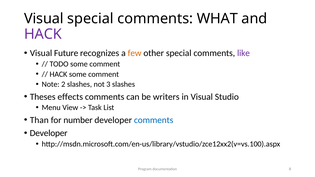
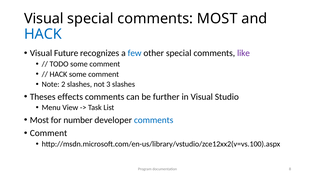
comments WHAT: WHAT -> MOST
HACK at (43, 34) colour: purple -> blue
few colour: orange -> blue
writers: writers -> further
Than at (39, 120): Than -> Most
Developer at (49, 133): Developer -> Comment
